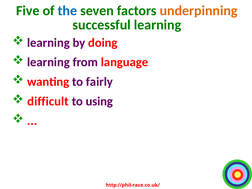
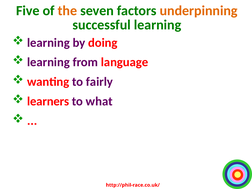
the colour: blue -> orange
difficult: difficult -> learners
using: using -> what
